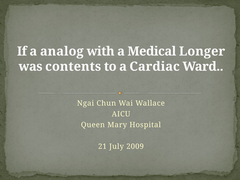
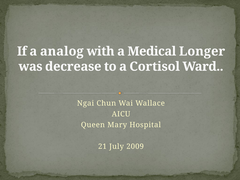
contents: contents -> decrease
Cardiac: Cardiac -> Cortisol
